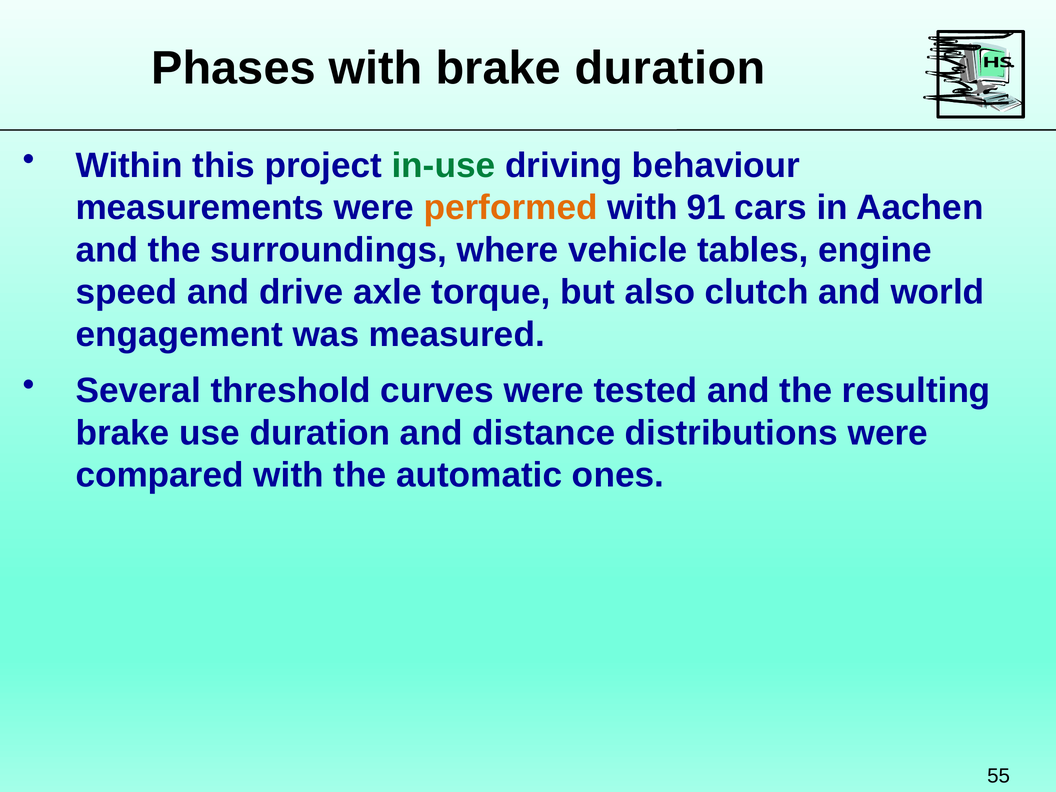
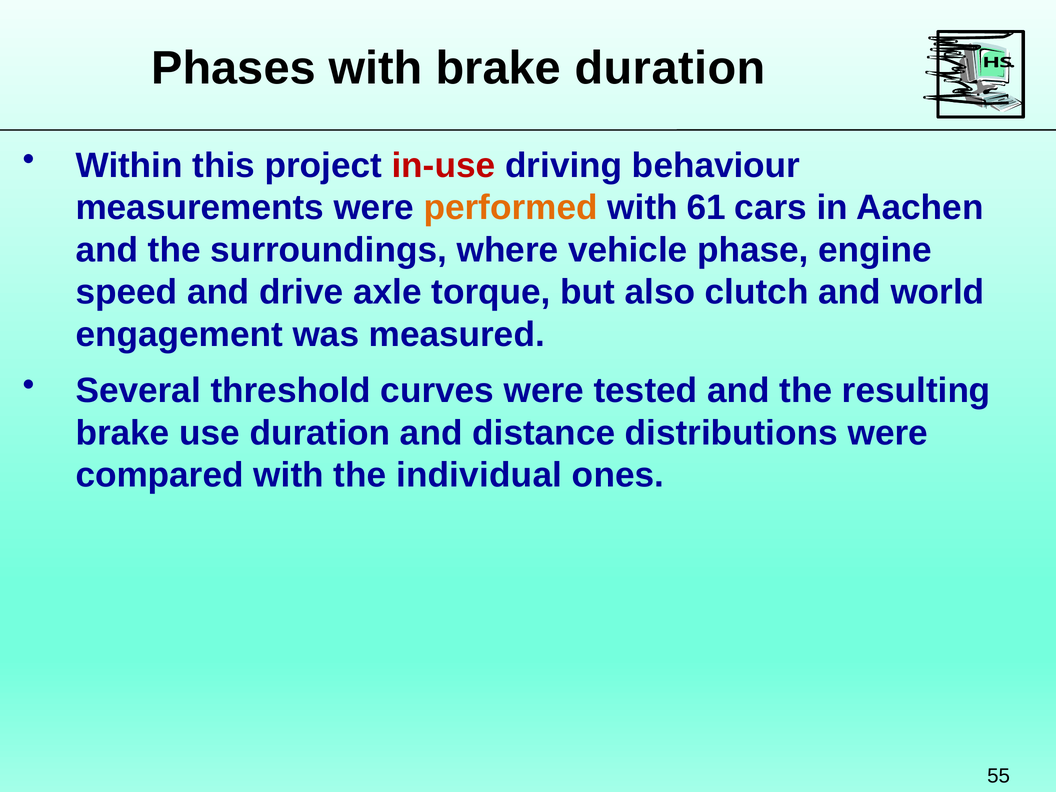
in-use colour: green -> red
91: 91 -> 61
tables: tables -> phase
automatic: automatic -> individual
